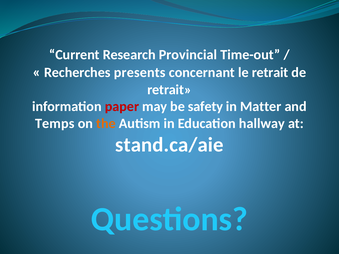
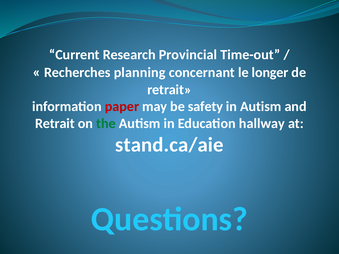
presents: presents -> planning
le retrait: retrait -> longer
in Matter: Matter -> Autism
Temps at (55, 124): Temps -> Retrait
the colour: orange -> green
